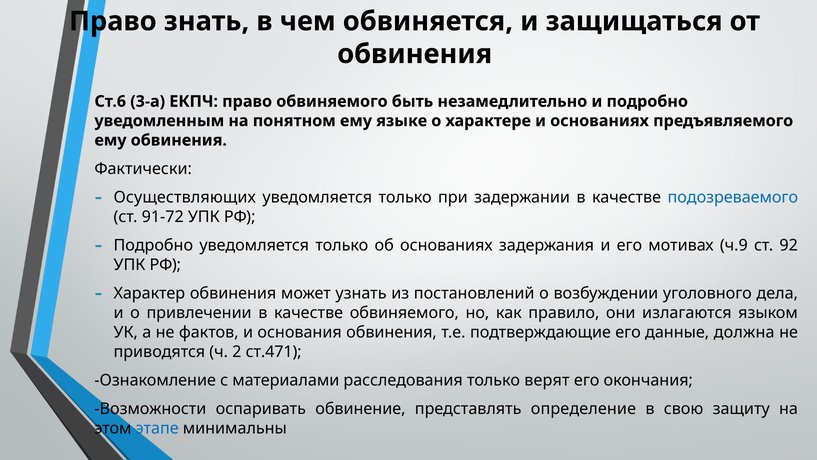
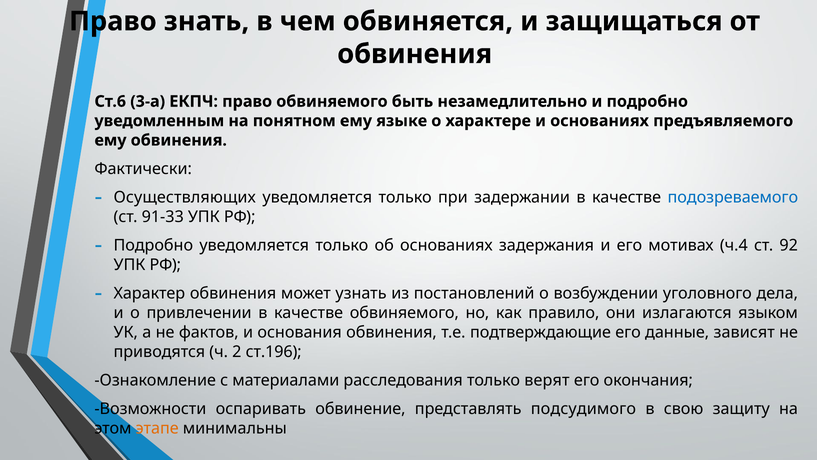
91-72: 91-72 -> 91-33
ч.9: ч.9 -> ч.4
должна: должна -> зависят
ст.471: ст.471 -> ст.196
определение: определение -> подсудимого
этапе colour: blue -> orange
